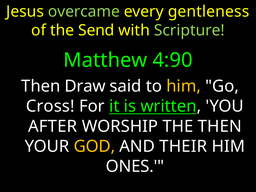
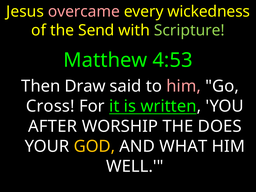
overcame colour: light green -> pink
gentleness: gentleness -> wickedness
4:90: 4:90 -> 4:53
him at (184, 86) colour: yellow -> pink
THE THEN: THEN -> DOES
THEIR: THEIR -> WHAT
ONES: ONES -> WELL
